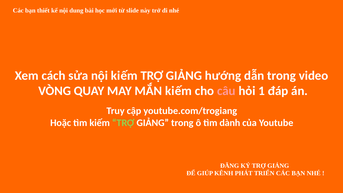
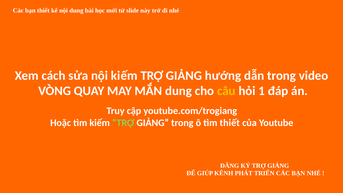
MẮN kiếm: kiếm -> dung
câu colour: pink -> yellow
tìm dành: dành -> thiết
